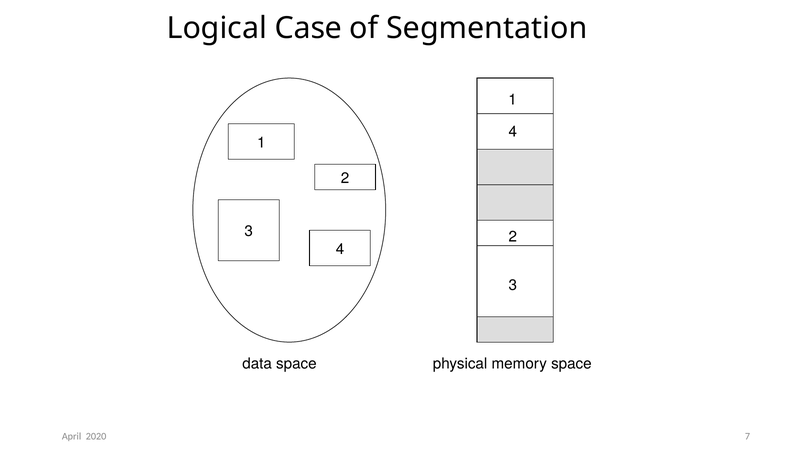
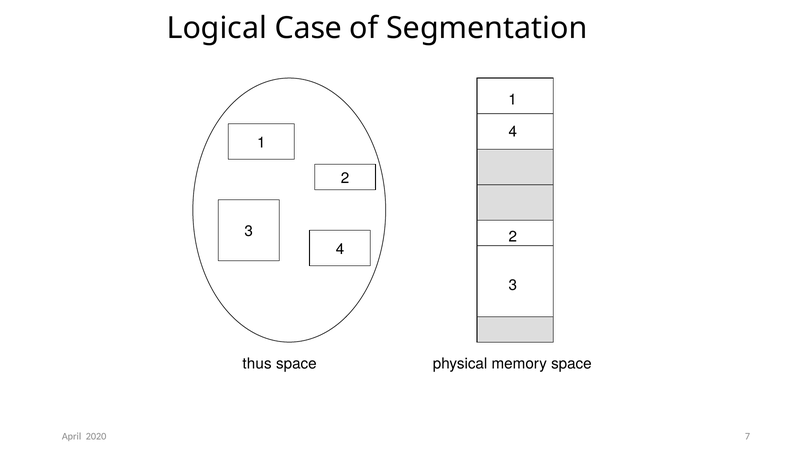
data: data -> thus
